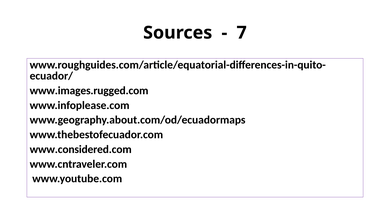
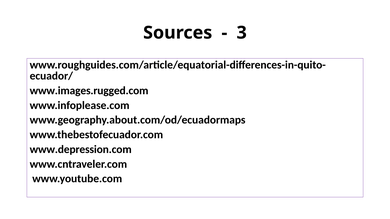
7: 7 -> 3
www.considered.com: www.considered.com -> www.depression.com
